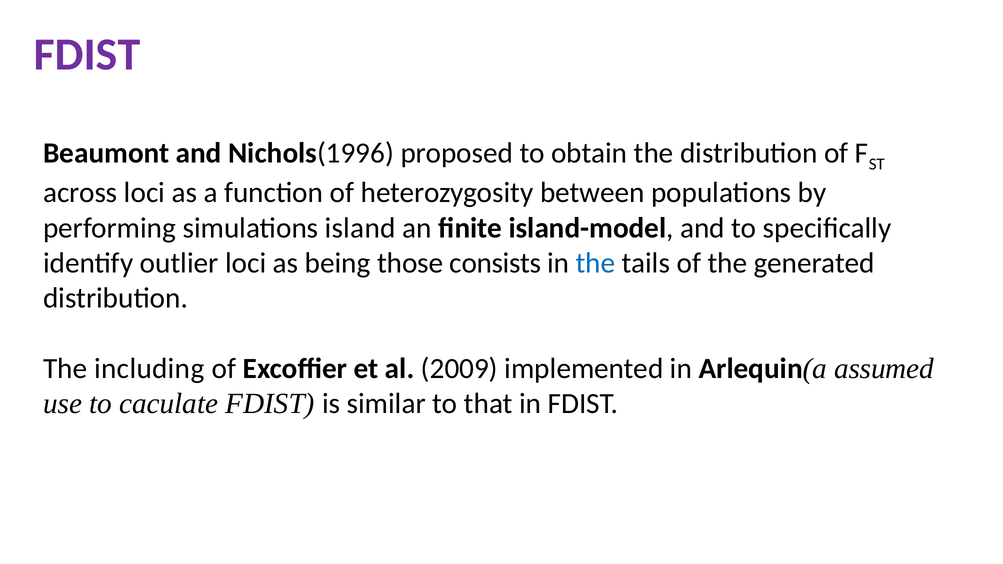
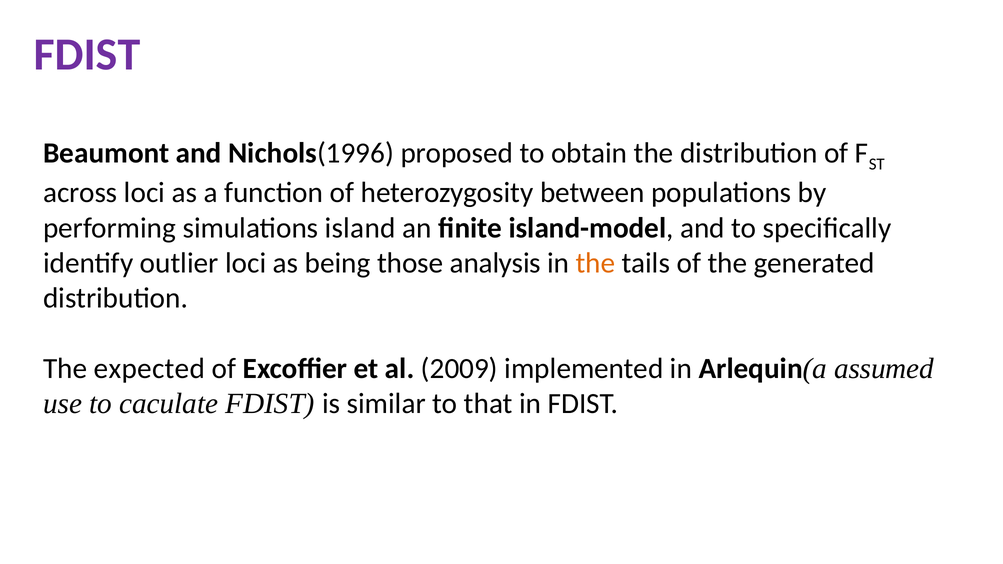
consists: consists -> analysis
the at (596, 263) colour: blue -> orange
including: including -> expected
